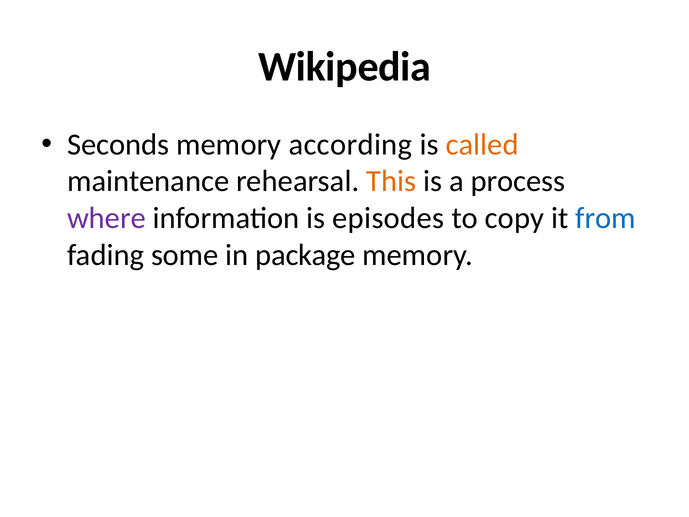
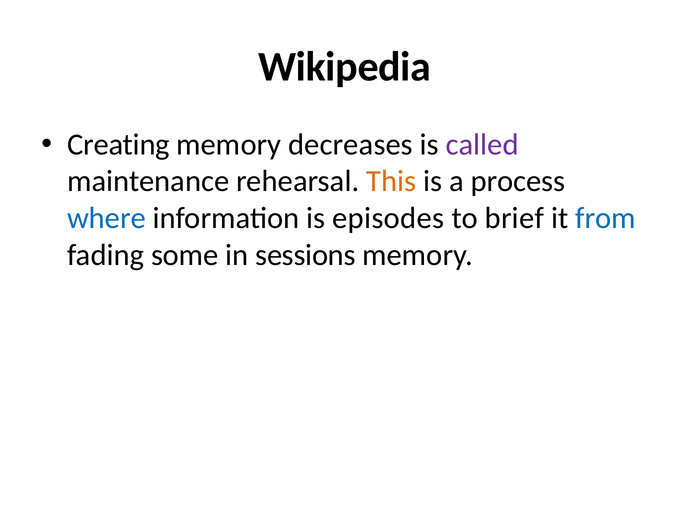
Seconds: Seconds -> Creating
according: according -> decreases
called colour: orange -> purple
where colour: purple -> blue
copy: copy -> brief
package: package -> sessions
